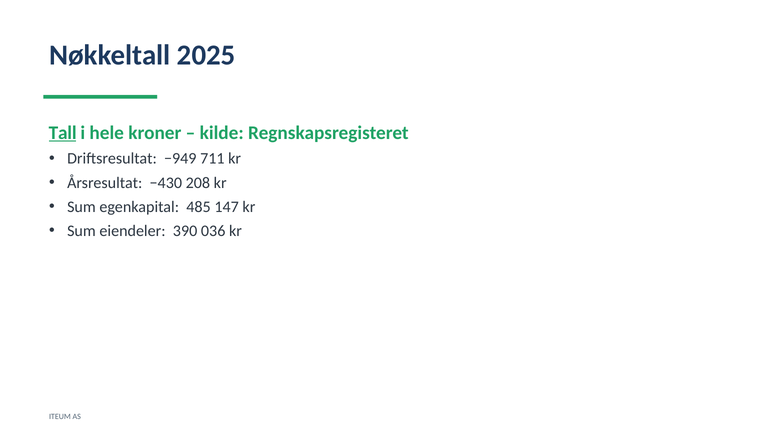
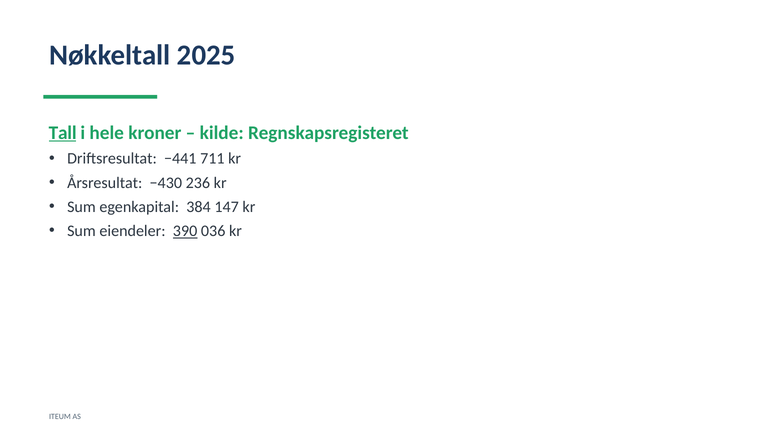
−949: −949 -> −441
208: 208 -> 236
485: 485 -> 384
390 underline: none -> present
